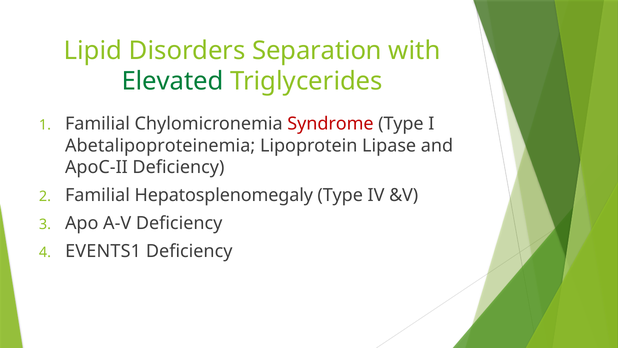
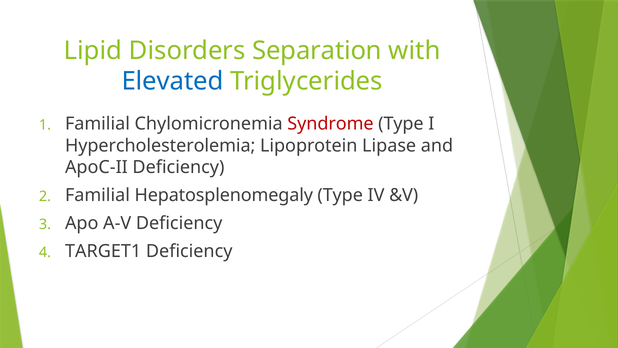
Elevated colour: green -> blue
Abetalipoproteinemia: Abetalipoproteinemia -> Hypercholesterolemia
EVENTS1: EVENTS1 -> TARGET1
